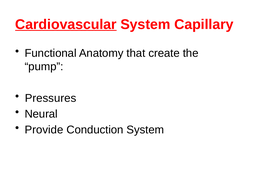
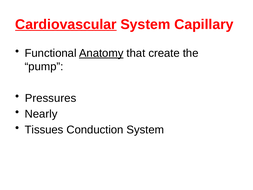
Anatomy underline: none -> present
Neural: Neural -> Nearly
Provide: Provide -> Tissues
